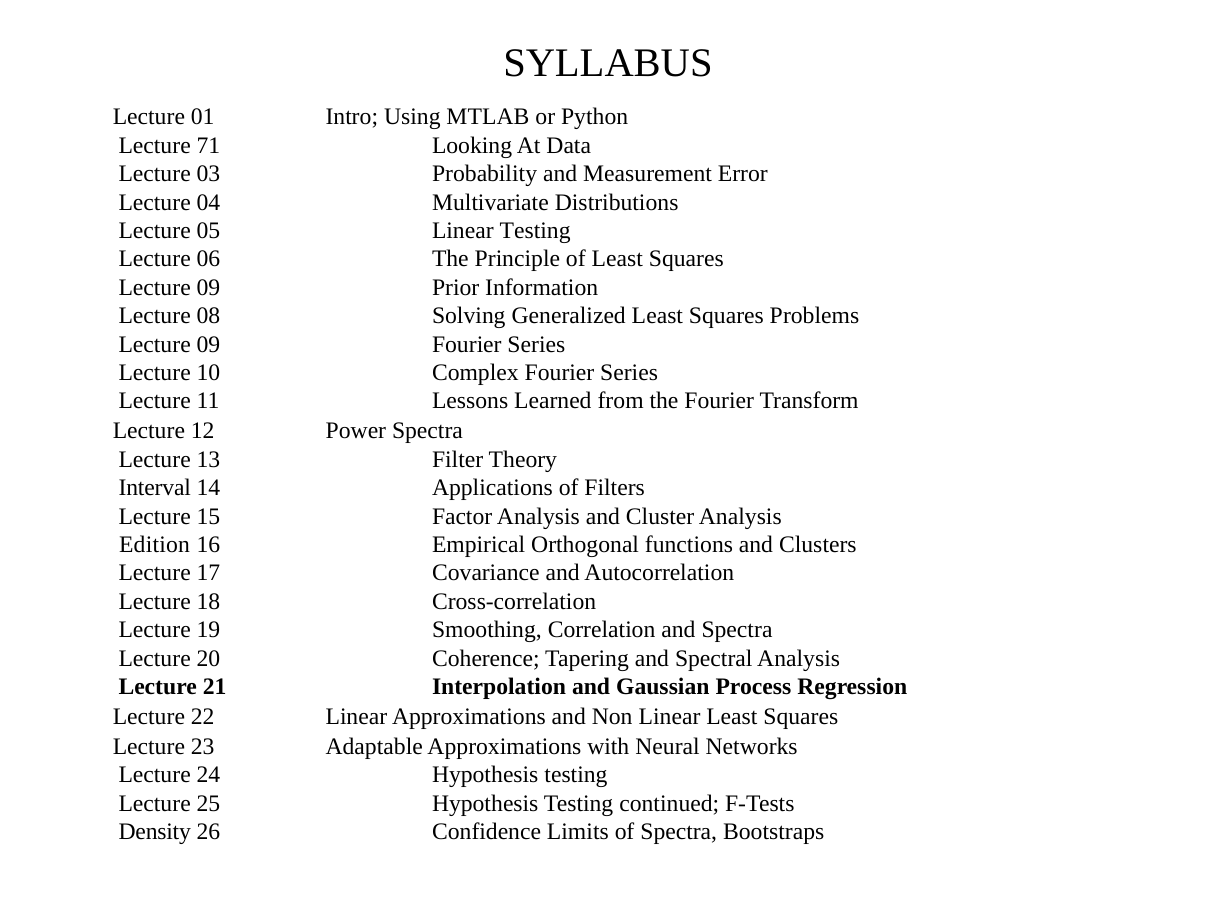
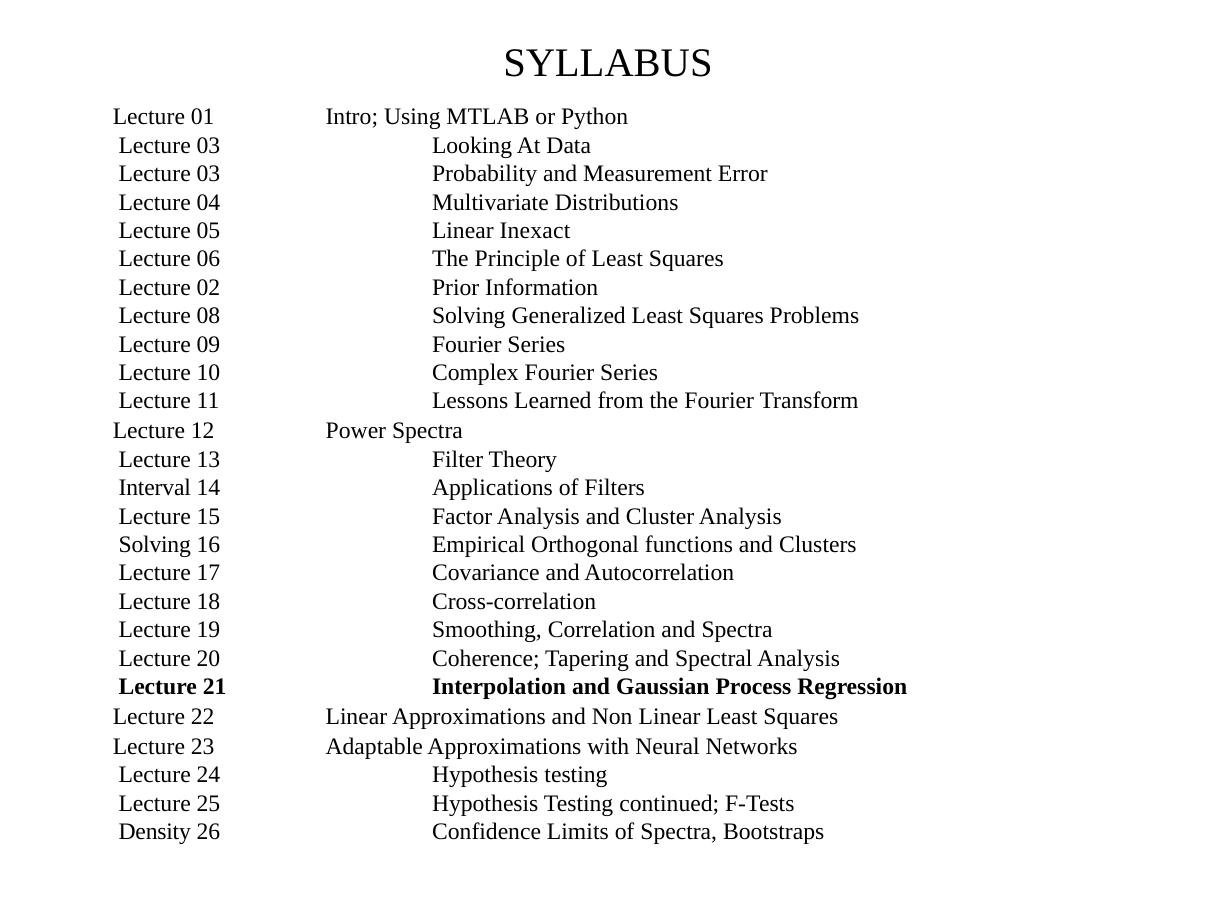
71 at (208, 146): 71 -> 03
Linear Testing: Testing -> Inexact
09 at (208, 287): 09 -> 02
Edition at (155, 545): Edition -> Solving
